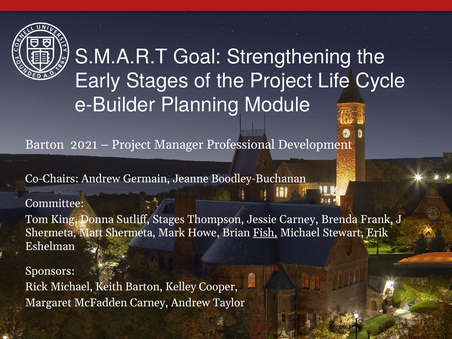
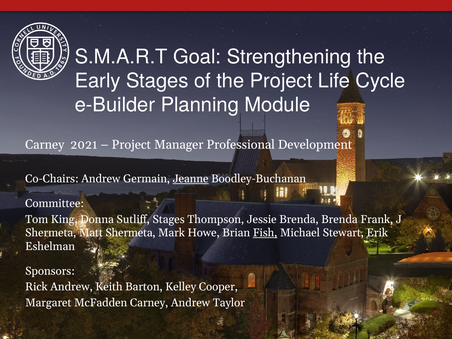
Barton at (45, 145): Barton -> Carney
Jeanne underline: none -> present
Jessie Carney: Carney -> Brenda
Rick Michael: Michael -> Andrew
